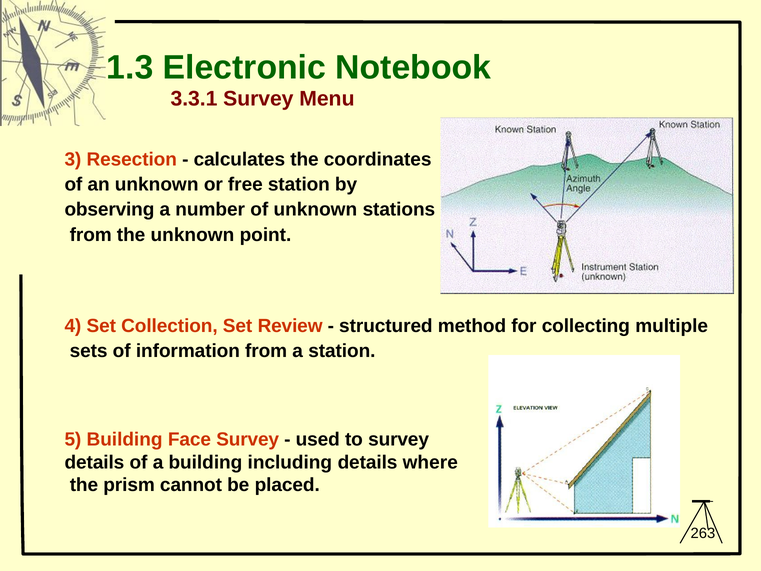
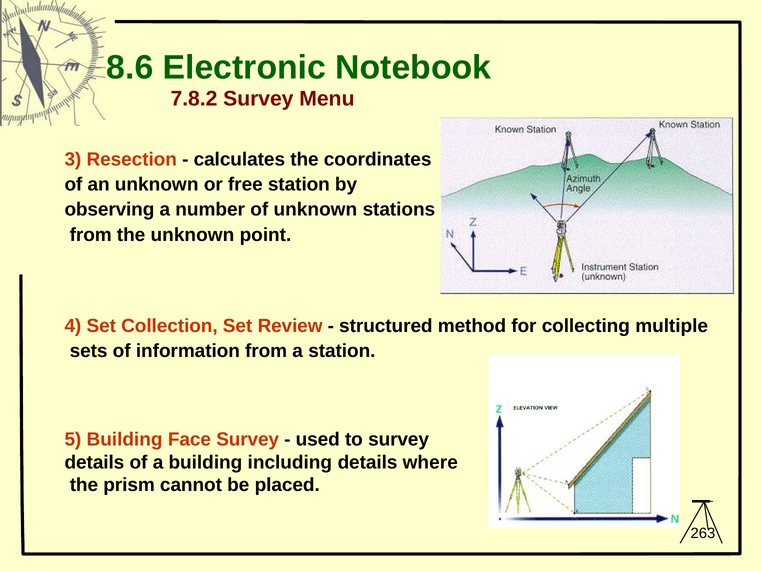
1.3: 1.3 -> 8.6
3.3.1: 3.3.1 -> 7.8.2
